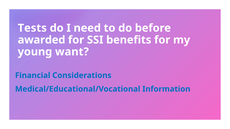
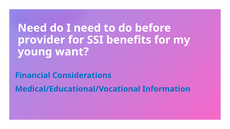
Tests at (32, 28): Tests -> Need
awarded: awarded -> provider
